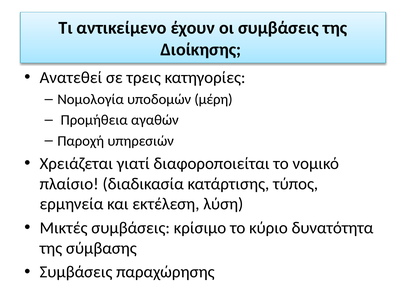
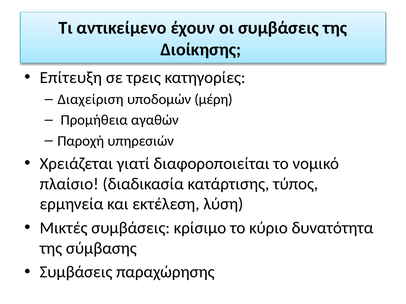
Ανατεθεί: Ανατεθεί -> Επίτευξη
Νομολογία: Νομολογία -> Διαχείριση
